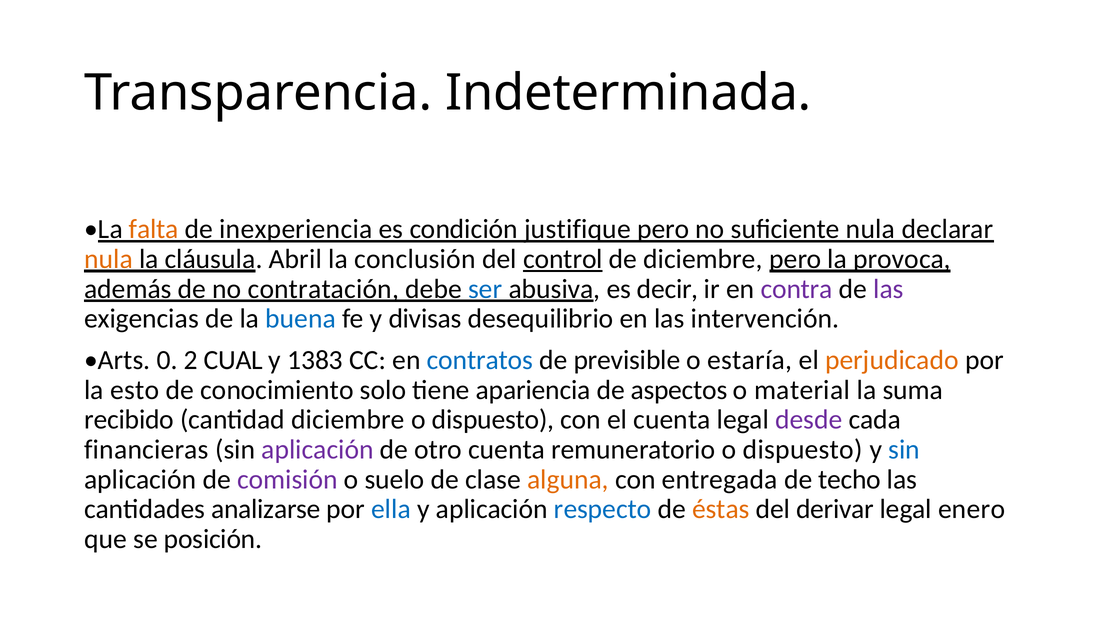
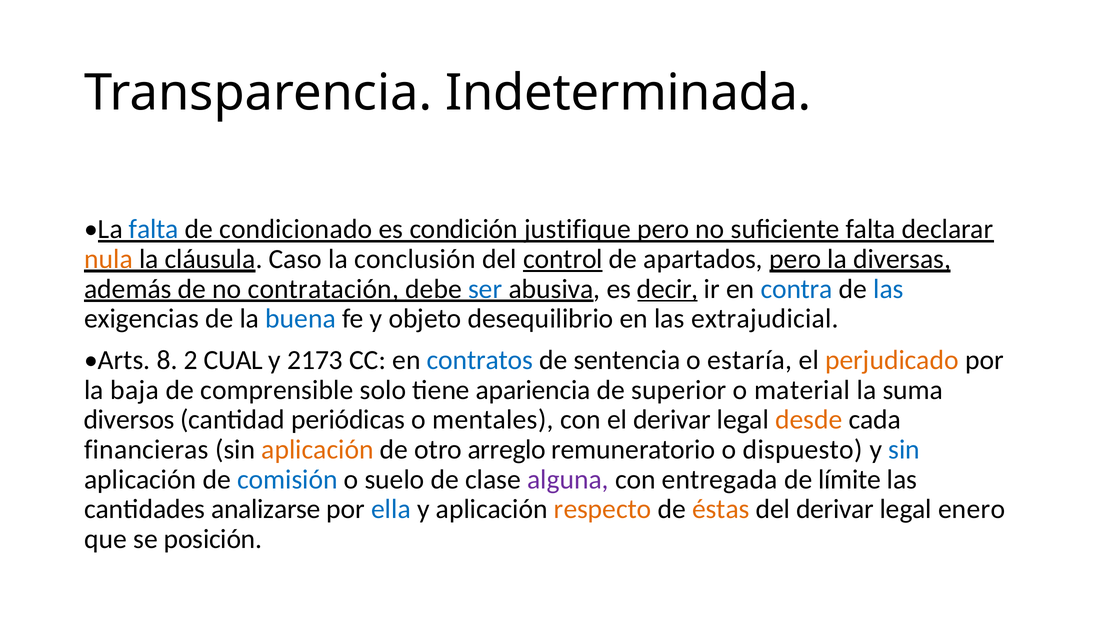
falta at (154, 229) colour: orange -> blue
inexperiencia: inexperiencia -> condicionado
suficiente nula: nula -> falta
Abril: Abril -> Caso
de diciembre: diciembre -> apartados
provoca: provoca -> diversas
decir underline: none -> present
contra colour: purple -> blue
las at (888, 289) colour: purple -> blue
divisas: divisas -> objeto
intervención: intervención -> extrajudicial
0: 0 -> 8
1383: 1383 -> 2173
previsible: previsible -> sentencia
esto: esto -> baja
conocimiento: conocimiento -> comprensible
aspectos: aspectos -> superior
recibido: recibido -> diversos
cantidad diciembre: diciembre -> periódicas
dispuesto at (493, 419): dispuesto -> mentales
el cuenta: cuenta -> derivar
desde colour: purple -> orange
aplicación at (318, 449) colour: purple -> orange
otro cuenta: cuenta -> arreglo
comisión colour: purple -> blue
alguna colour: orange -> purple
techo: techo -> límite
respecto colour: blue -> orange
